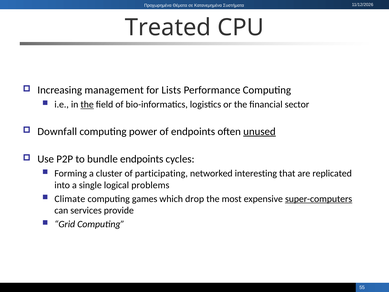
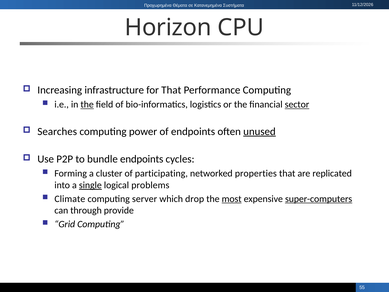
Treated: Treated -> Horizon
management: management -> infrastructure
for Lists: Lists -> That
sector underline: none -> present
Downfall: Downfall -> Searches
interesting: interesting -> properties
single underline: none -> present
games: games -> server
most underline: none -> present
services: services -> through
